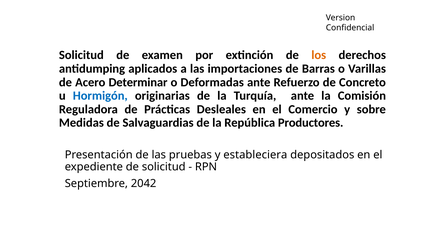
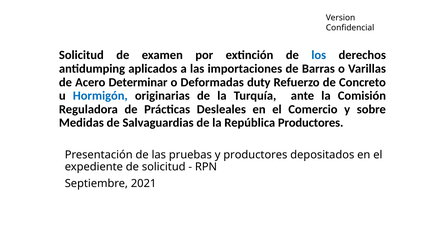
los colour: orange -> blue
Deformadas ante: ante -> duty
y estableciera: estableciera -> productores
2042: 2042 -> 2021
